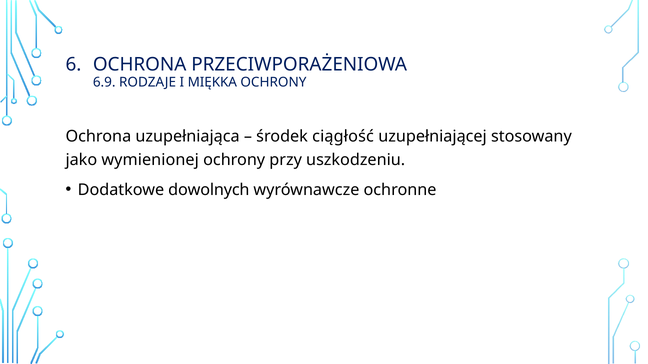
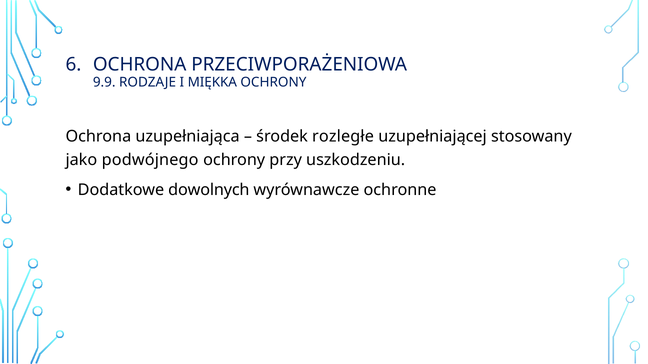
6.9: 6.9 -> 9.9
ciągłość: ciągłość -> rozległe
wymienionej: wymienionej -> podwójnego
